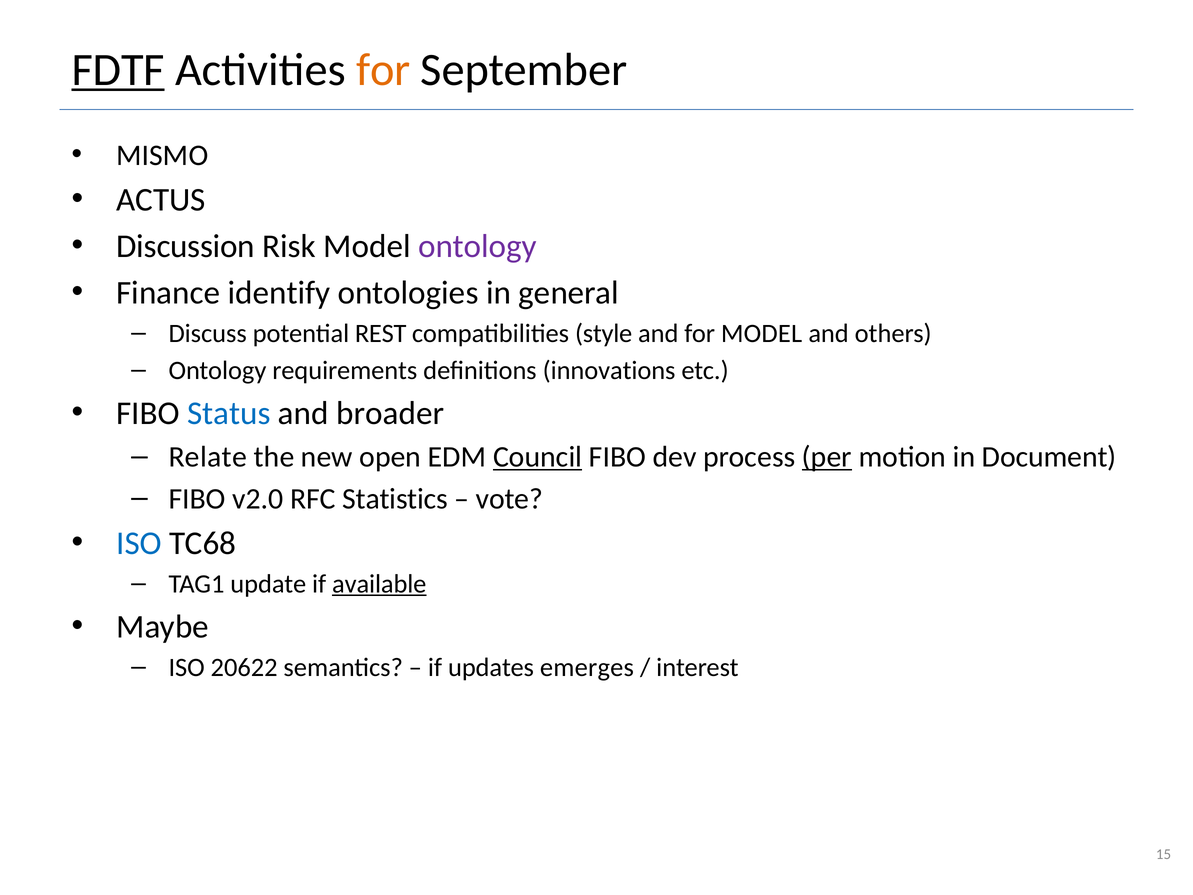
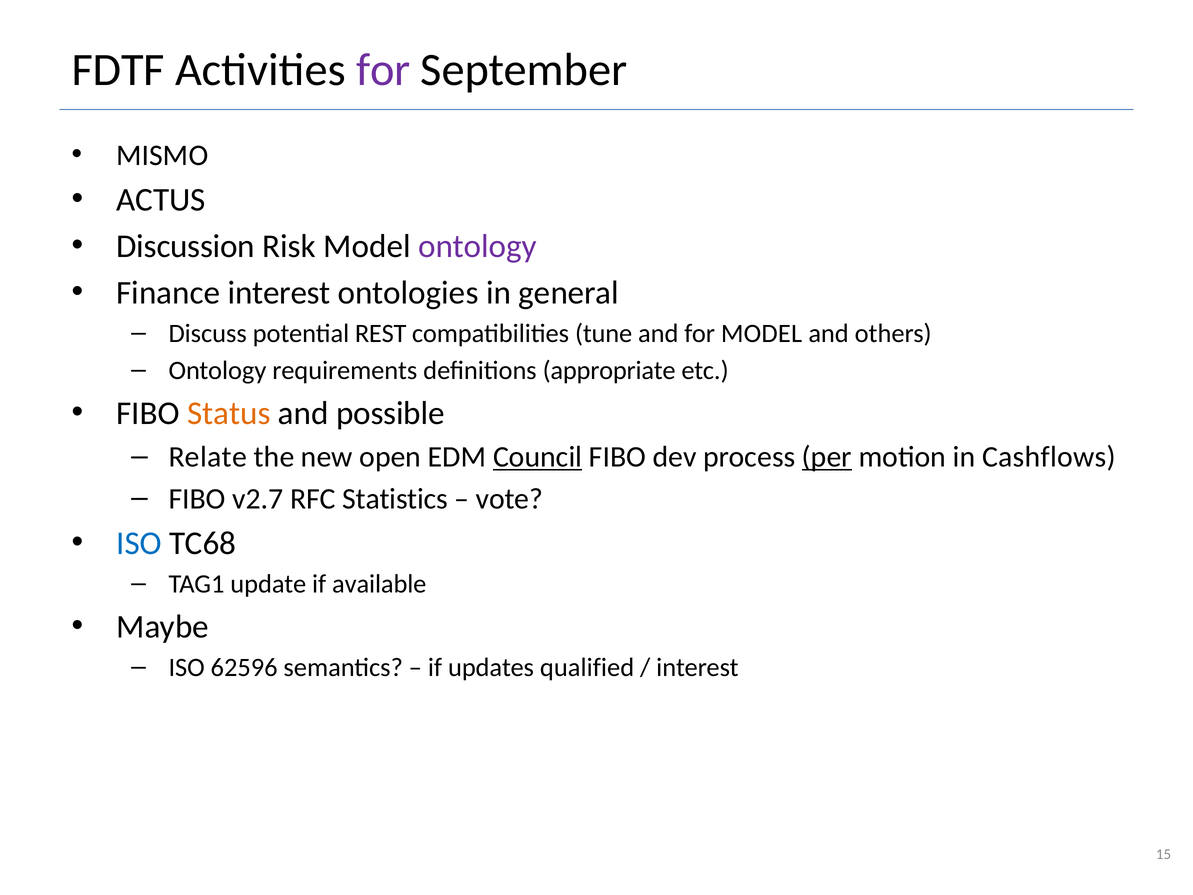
FDTF underline: present -> none
for at (383, 70) colour: orange -> purple
Finance identify: identify -> interest
style: style -> tune
innovations: innovations -> appropriate
Status colour: blue -> orange
broader: broader -> possible
Document: Document -> Cashflows
v2.0: v2.0 -> v2.7
available underline: present -> none
20622: 20622 -> 62596
emerges: emerges -> qualified
